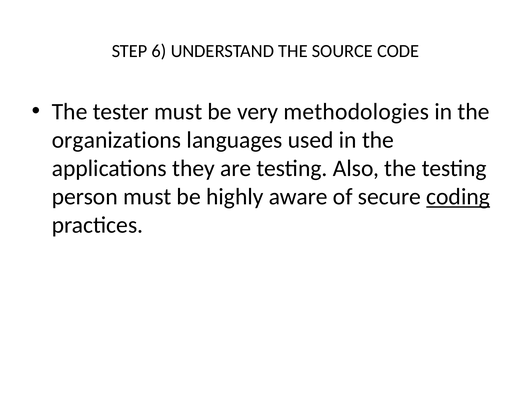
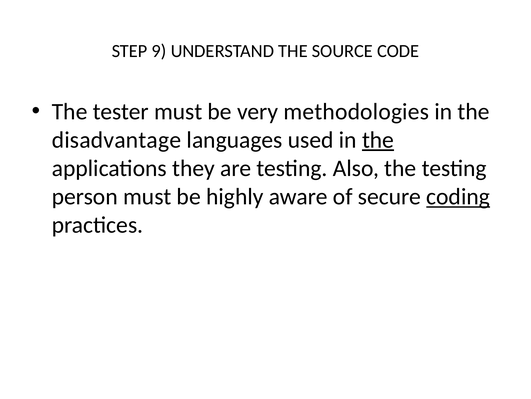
6: 6 -> 9
organizations: organizations -> disadvantage
the at (378, 140) underline: none -> present
